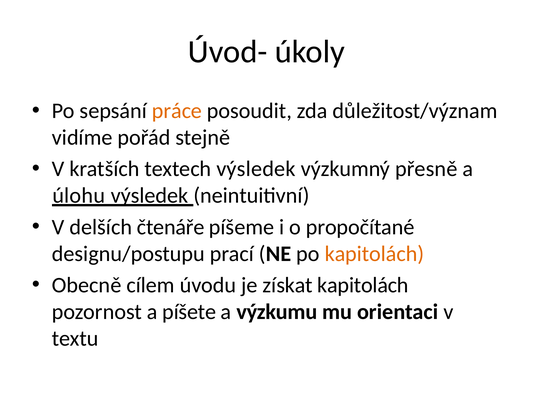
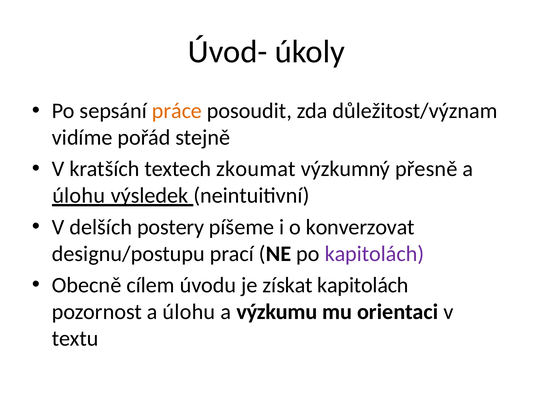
textech výsledek: výsledek -> zkoumat
čtenáře: čtenáře -> postery
propočítané: propočítané -> konverzovat
kapitolách at (374, 254) colour: orange -> purple
pozornost a píšete: píšete -> úlohu
